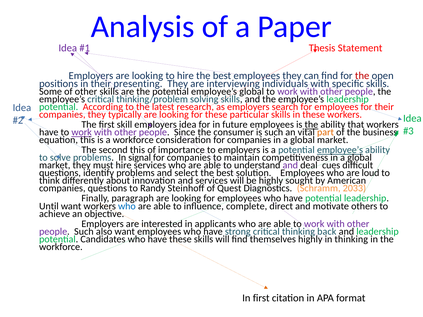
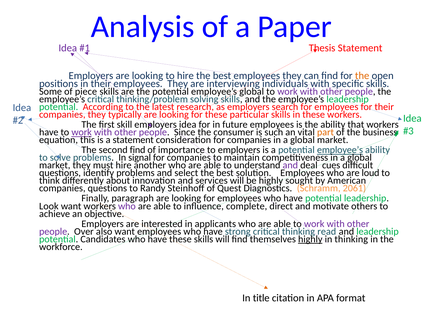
the at (362, 76) colour: red -> orange
their presenting: presenting -> employees
of other: other -> piece
the at (311, 125) underline: present -> none
a workforce: workforce -> statement
second this: this -> find
hire services: services -> another
2033: 2033 -> 2061
Until: Until -> Look
who at (127, 206) colour: blue -> purple
people Such: Such -> Over
back: back -> read
highly at (310, 239) underline: none -> present
In first: first -> title
